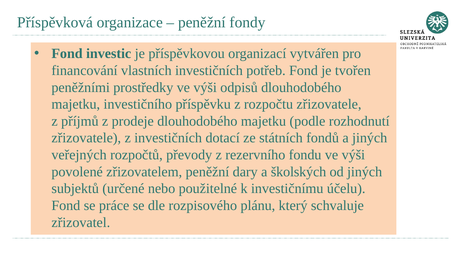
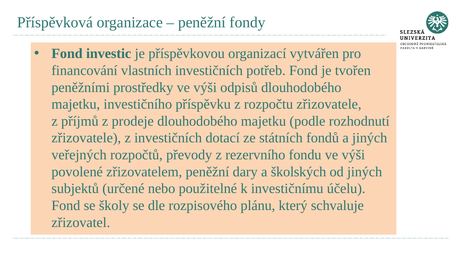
práce: práce -> školy
